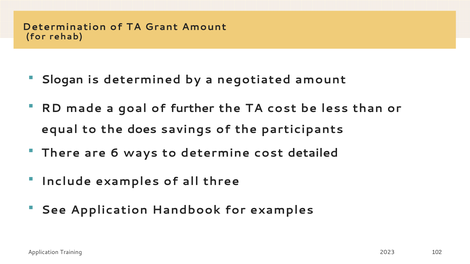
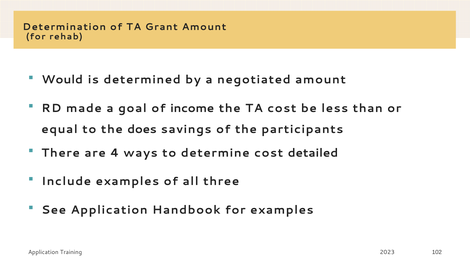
Slogan: Slogan -> Would
further: further -> income
6: 6 -> 4
